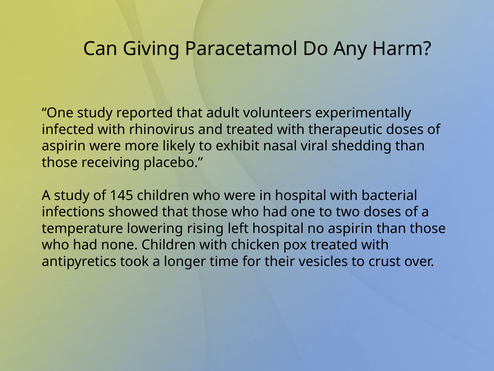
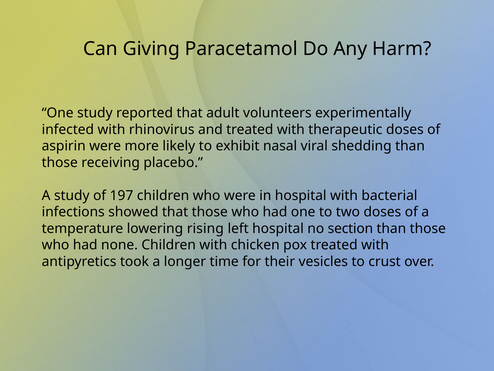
145: 145 -> 197
no aspirin: aspirin -> section
